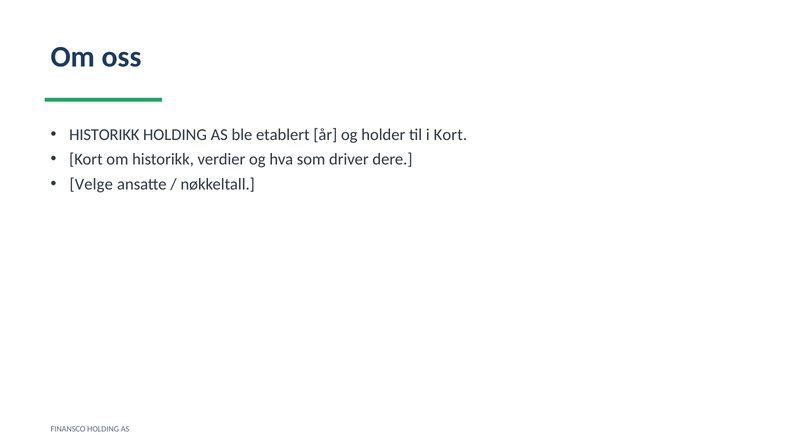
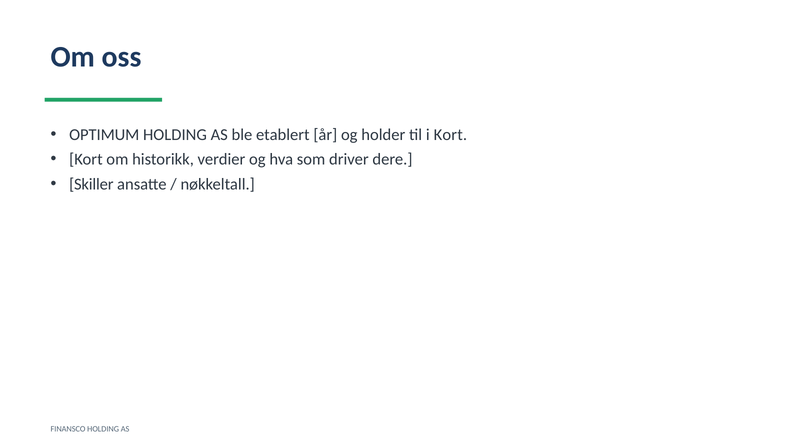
HISTORIKK at (104, 135): HISTORIKK -> OPTIMUM
Velge: Velge -> Skiller
